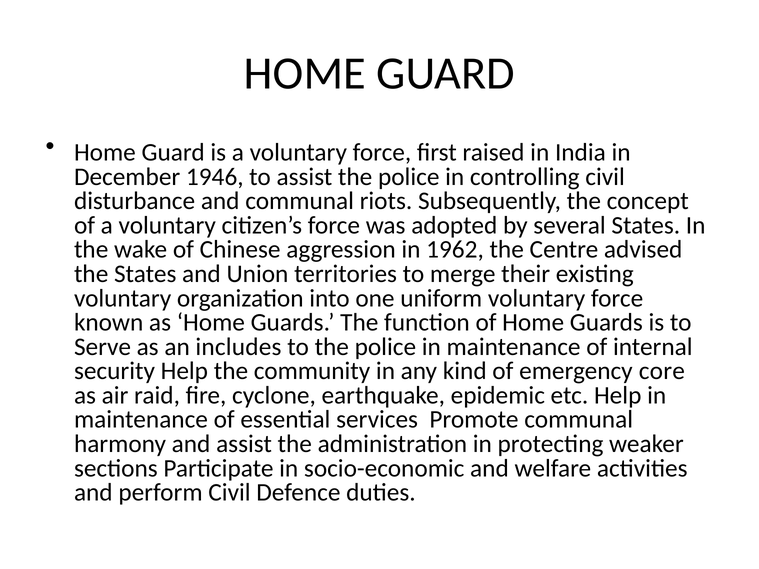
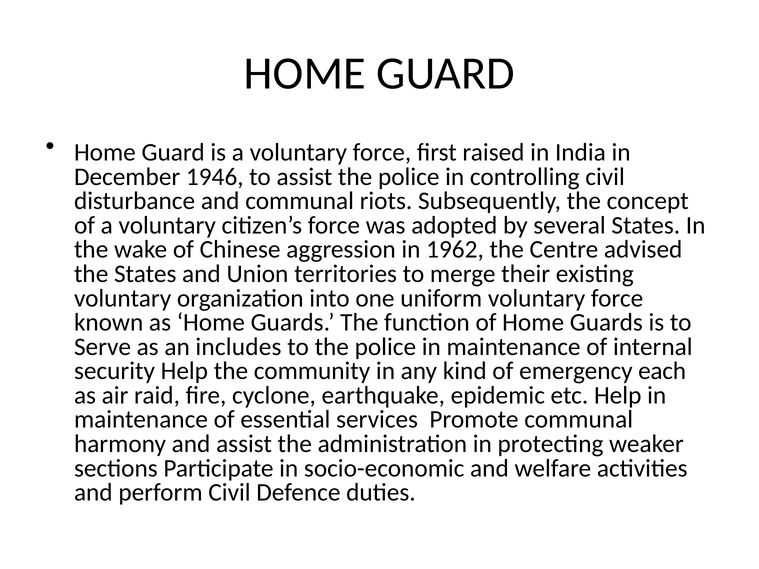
core: core -> each
